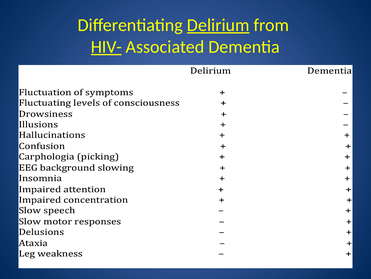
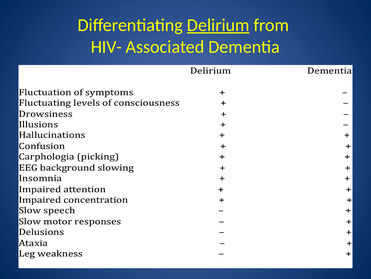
HIV- underline: present -> none
